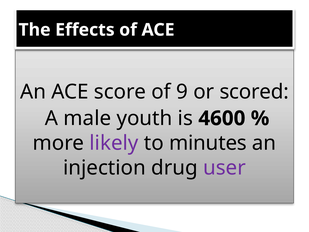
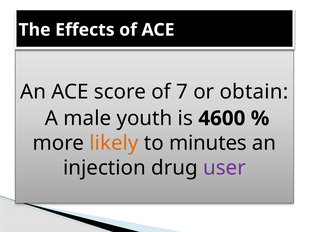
9: 9 -> 7
scored: scored -> obtain
likely colour: purple -> orange
